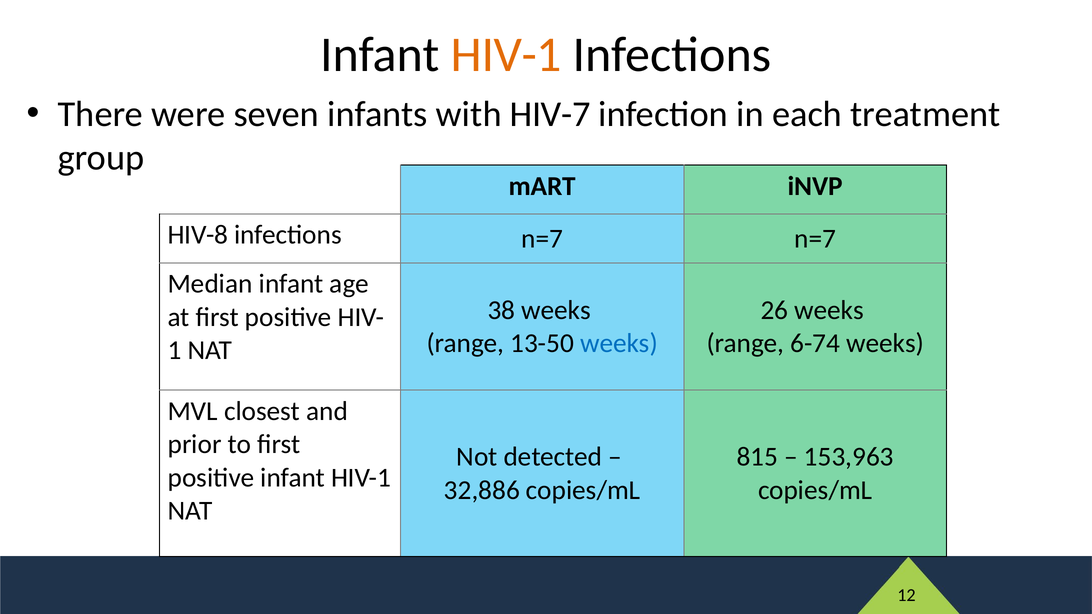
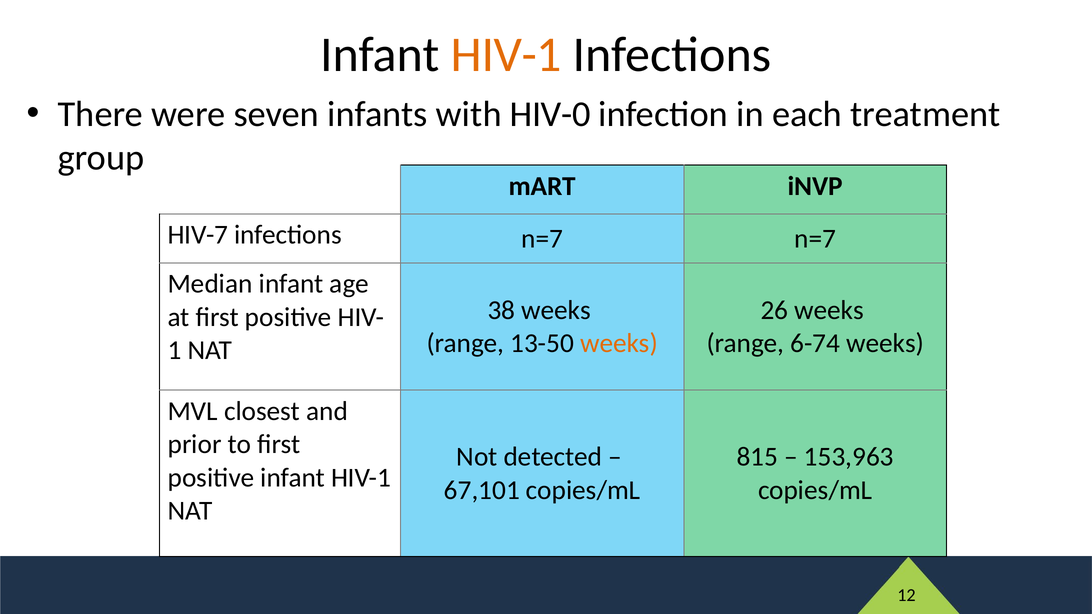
HIV-7: HIV-7 -> HIV-0
HIV-8: HIV-8 -> HIV-7
weeks at (619, 344) colour: blue -> orange
32,886: 32,886 -> 67,101
